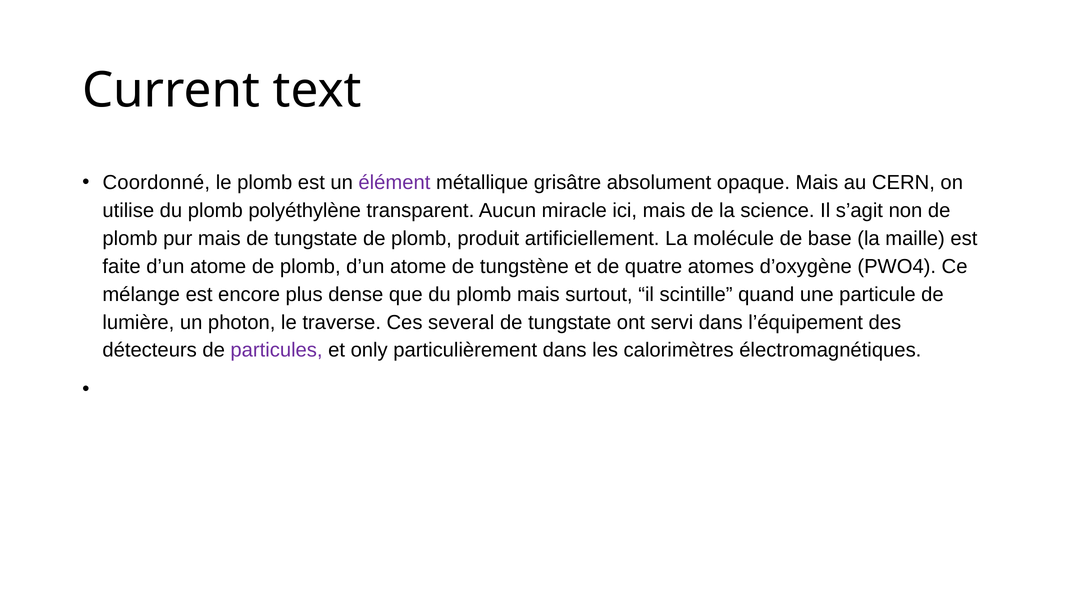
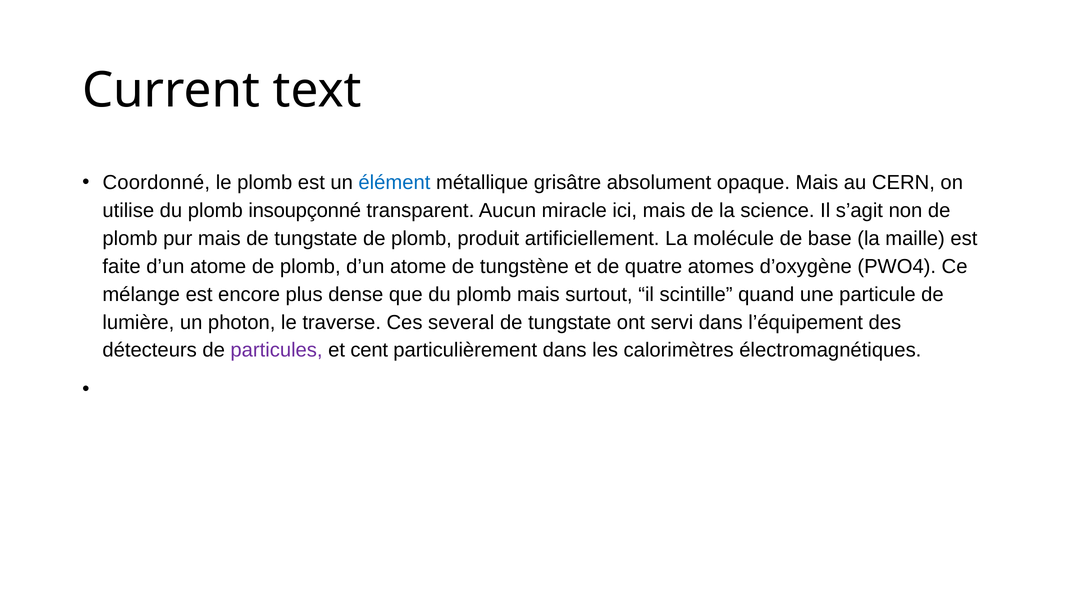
élément colour: purple -> blue
polyéthylène: polyéthylène -> insoupçonné
only: only -> cent
